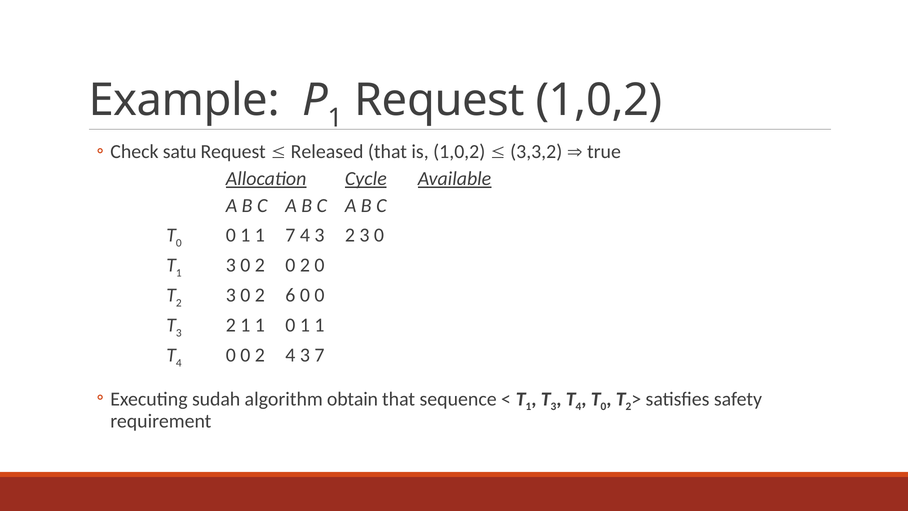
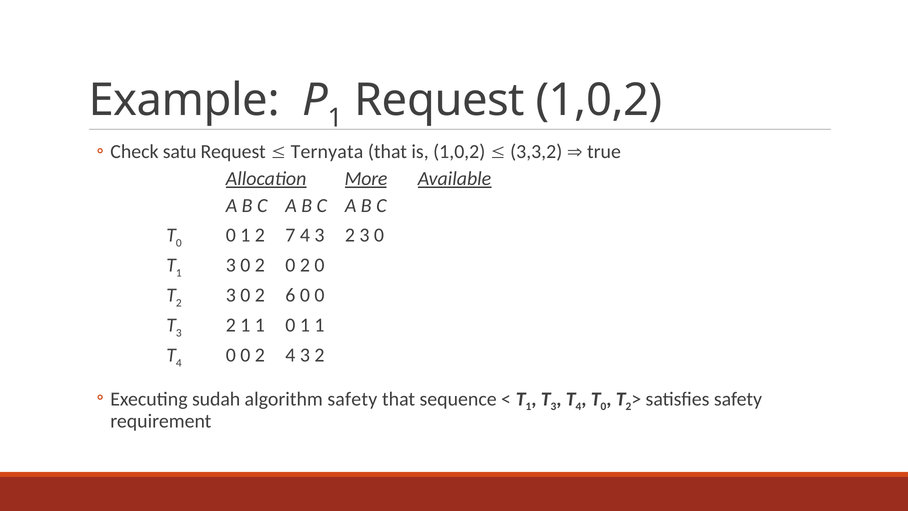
Released: Released -> Ternyata
Cycle: Cycle -> More
0 0 1 1: 1 -> 2
2 4 3 7: 7 -> 2
algorithm obtain: obtain -> safety
